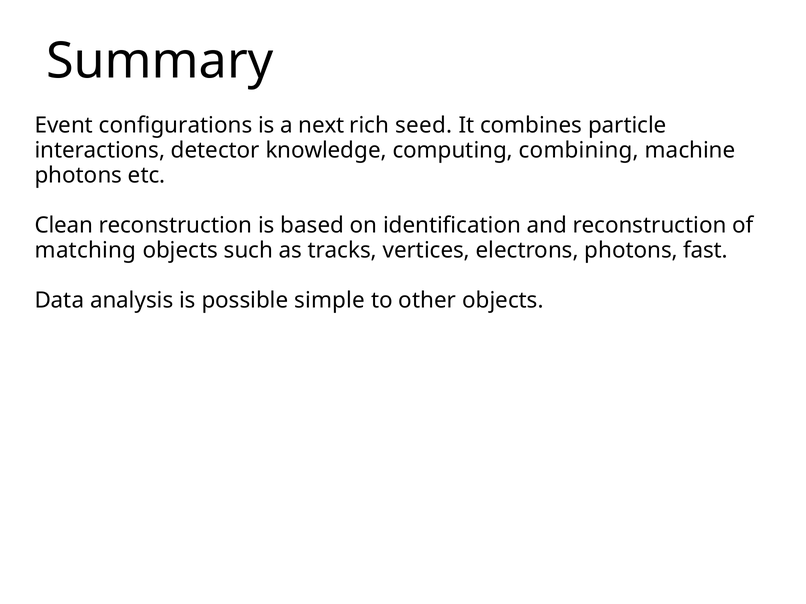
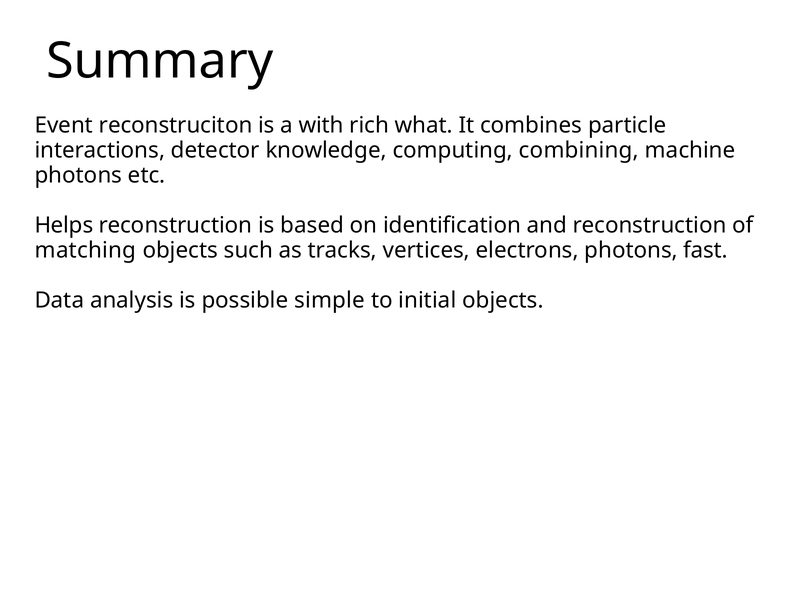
configurations: configurations -> reconstruciton
next: next -> with
seed: seed -> what
Clean: Clean -> Helps
other: other -> initial
